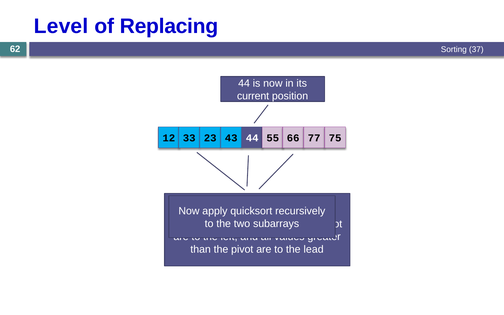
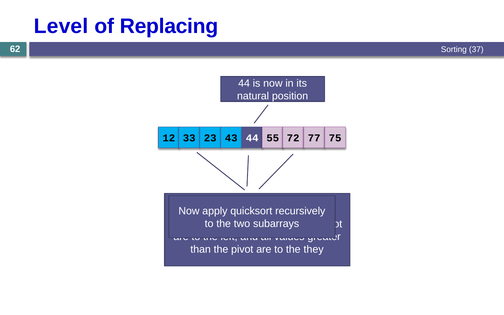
current: current -> natural
66: 66 -> 72
lead: lead -> they
